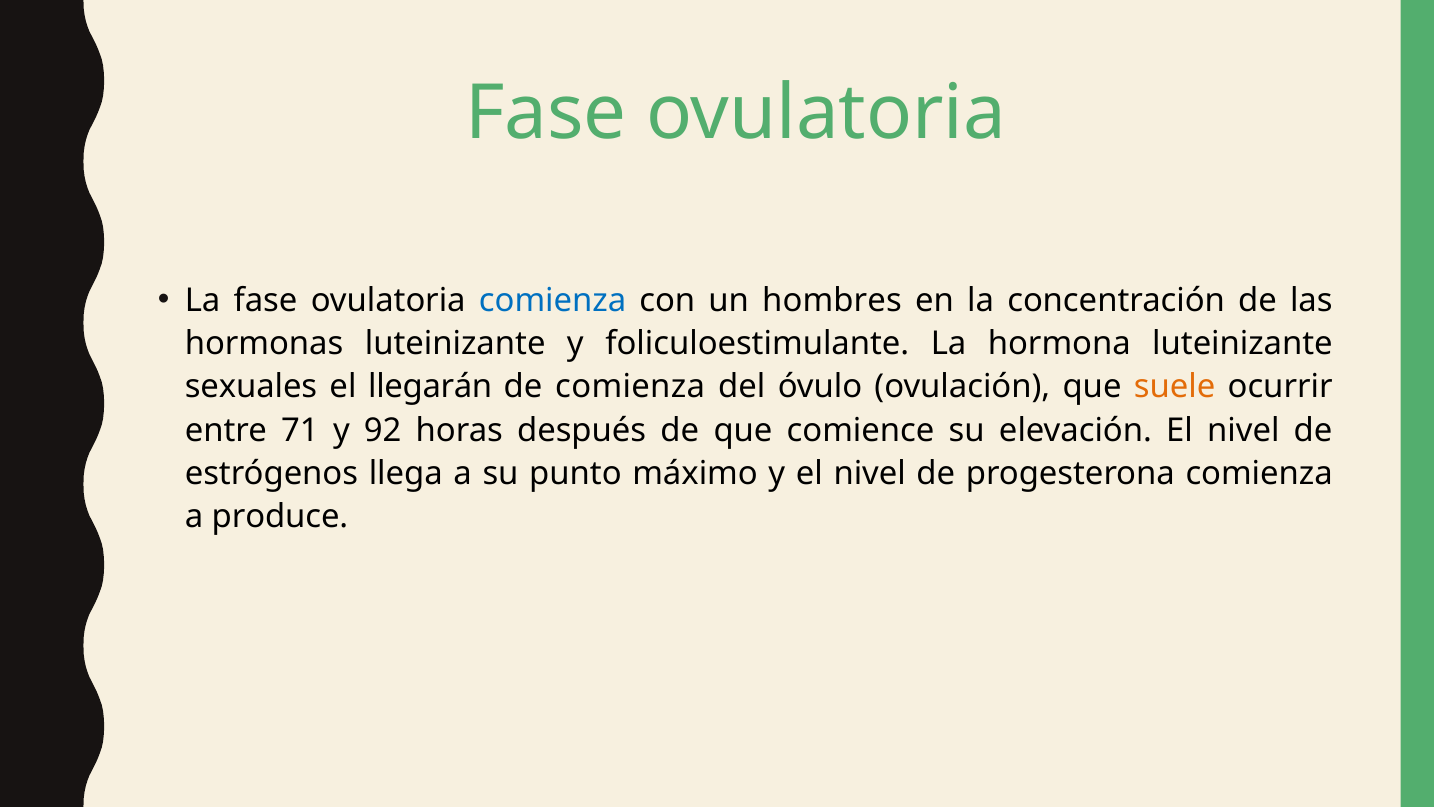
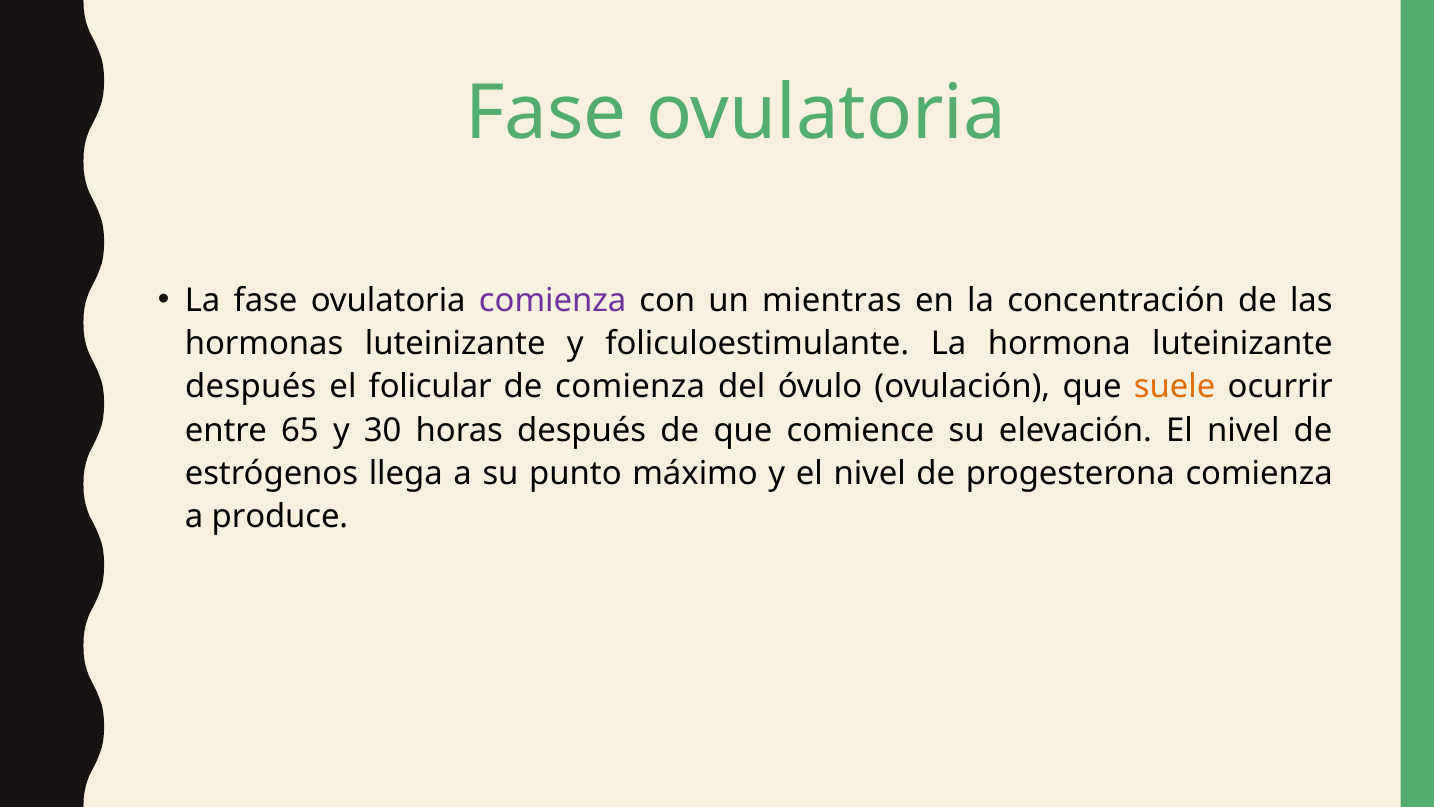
comienza at (553, 300) colour: blue -> purple
hombres: hombres -> mientras
sexuales at (251, 387): sexuales -> después
llegarán: llegarán -> folicular
71: 71 -> 65
92: 92 -> 30
